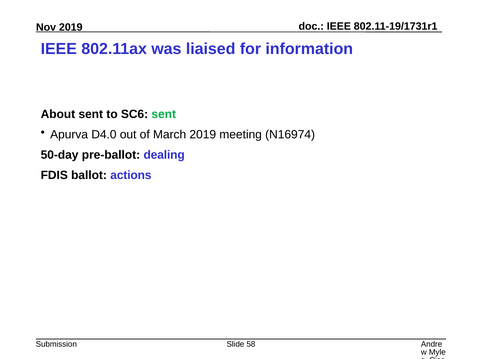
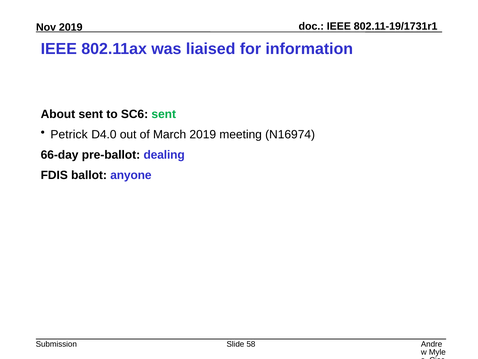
Apurva: Apurva -> Petrick
50-day: 50-day -> 66-day
actions: actions -> anyone
